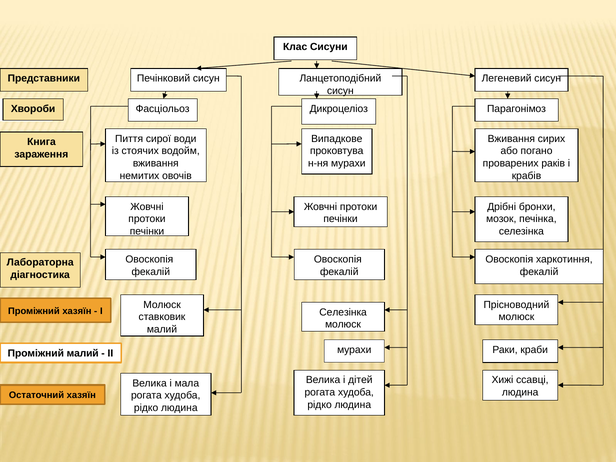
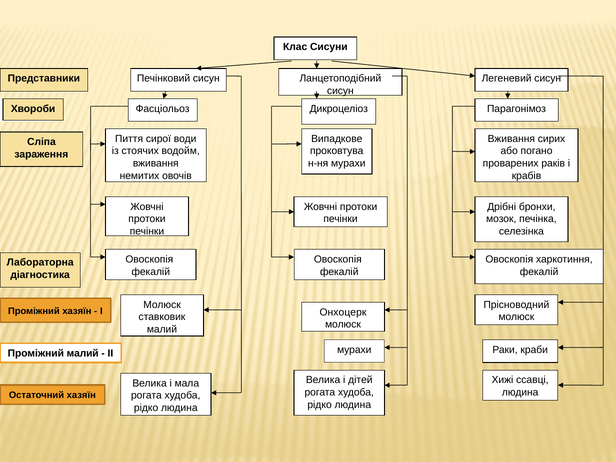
Книга: Книга -> Сліпа
Селезінка at (343, 312): Селезінка -> Онхоцерк
